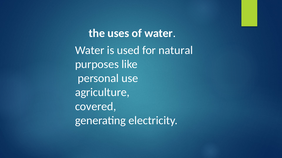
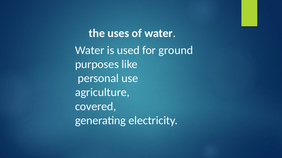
natural: natural -> ground
